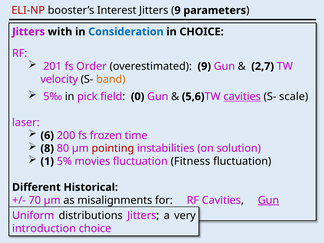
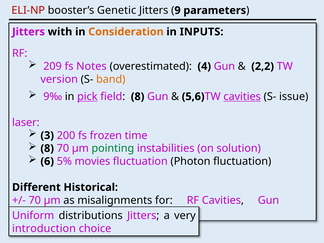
Interest: Interest -> Genetic
Consideration colour: blue -> orange
in CHOICE: CHOICE -> INPUTS
201: 201 -> 209
Order: Order -> Notes
overestimated 9: 9 -> 4
2,7: 2,7 -> 2,2
velocity: velocity -> version
5‰: 5‰ -> 9‰
pick underline: none -> present
field 0: 0 -> 8
scale: scale -> issue
6: 6 -> 3
8 80: 80 -> 70
pointing colour: red -> green
1: 1 -> 6
Fitness: Fitness -> Photon
Gun at (268, 200) underline: present -> none
